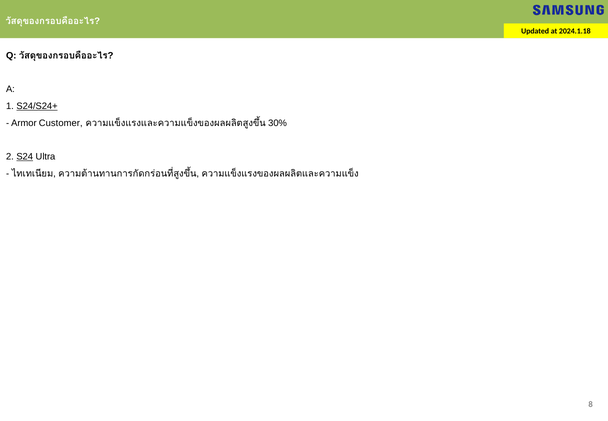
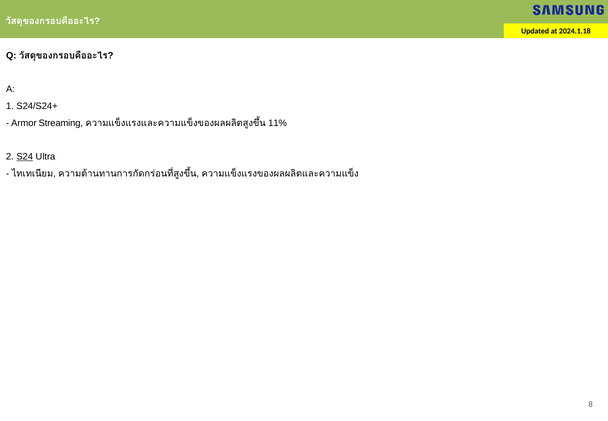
S24/S24+ underline: present -> none
Customer: Customer -> Streaming
30%: 30% -> 11%
